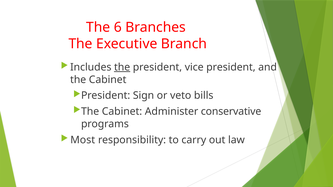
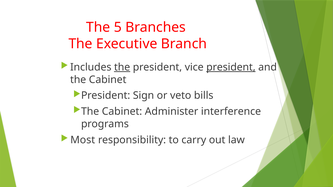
6: 6 -> 5
president at (231, 67) underline: none -> present
conservative: conservative -> interference
